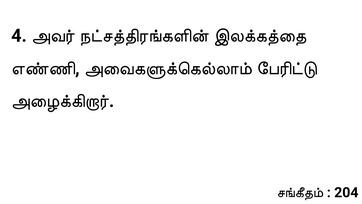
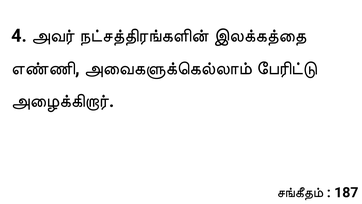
204: 204 -> 187
